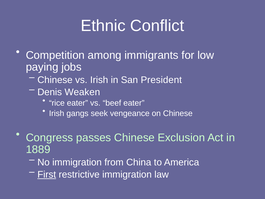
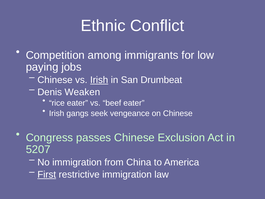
Irish at (99, 80) underline: none -> present
President: President -> Drumbeat
1889: 1889 -> 5207
